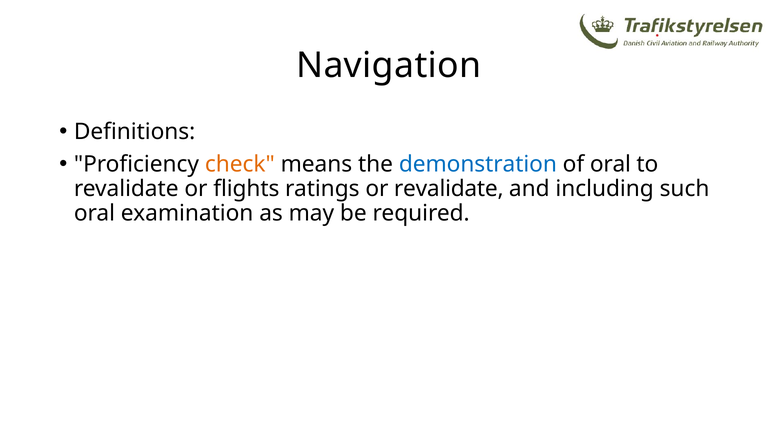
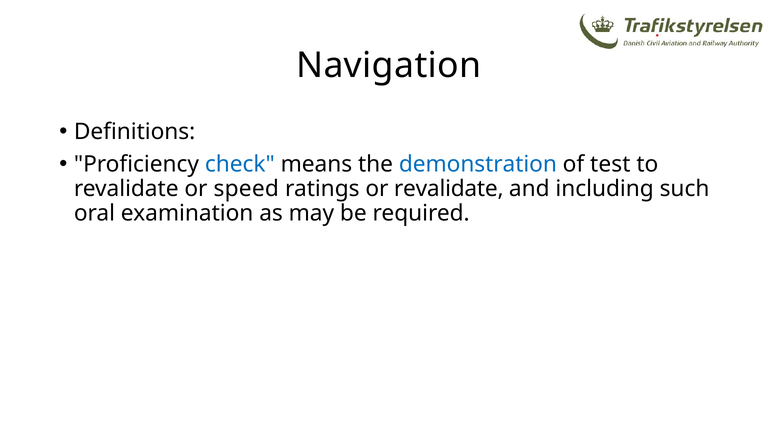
check colour: orange -> blue
of oral: oral -> test
flights: flights -> speed
